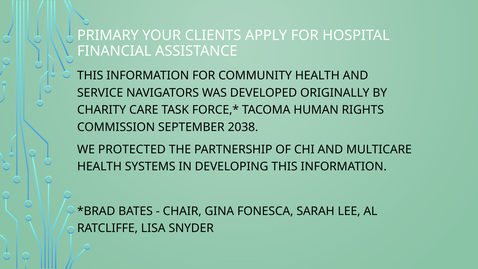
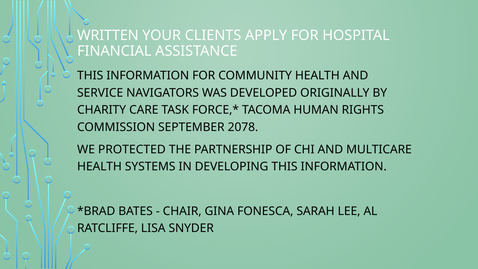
PRIMARY: PRIMARY -> WRITTEN
2038: 2038 -> 2078
